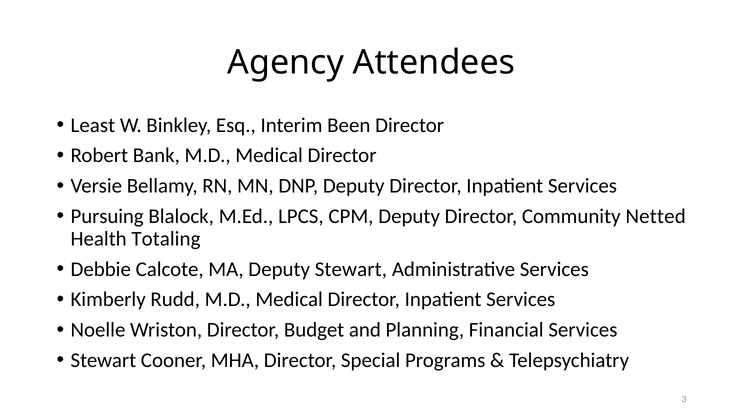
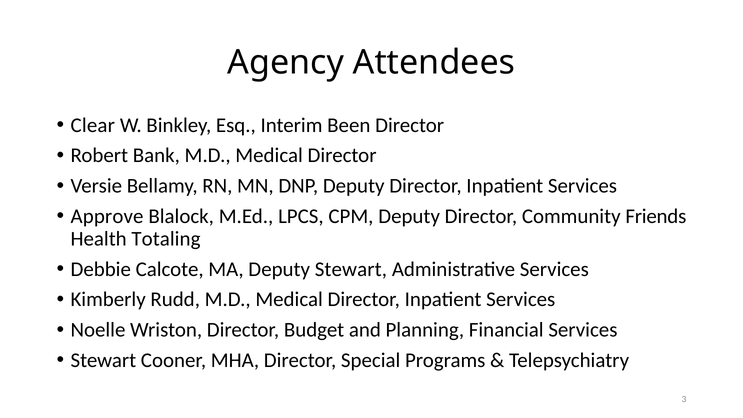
Least: Least -> Clear
Pursuing: Pursuing -> Approve
Netted: Netted -> Friends
